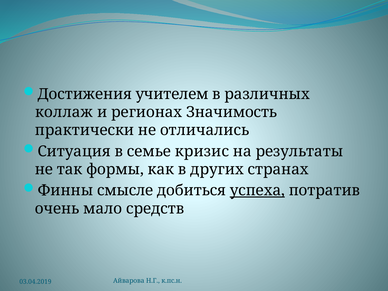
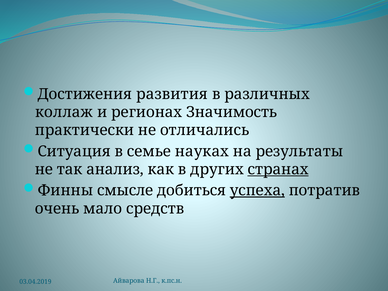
учителем: учителем -> развития
кризис: кризис -> науках
формы: формы -> анализ
странах underline: none -> present
